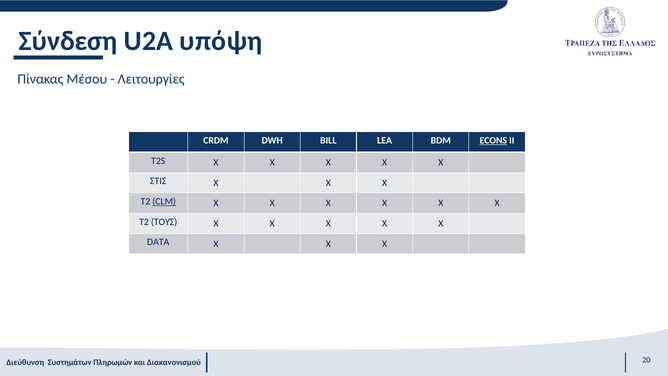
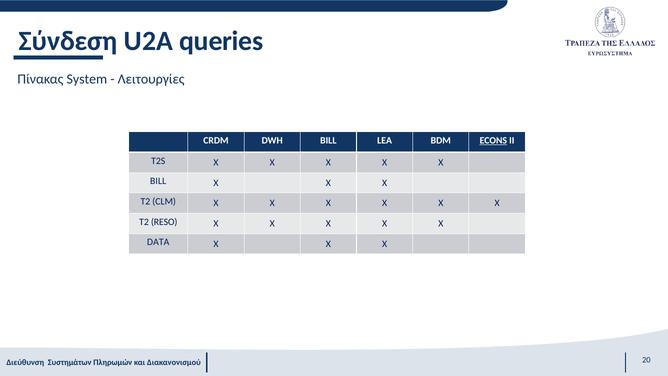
υπόψη: υπόψη -> queries
Μέσου: Μέσου -> System
ΣΤΙΣ at (158, 181): ΣΤΙΣ -> BILL
CLM underline: present -> none
ΤΟΥΣ: ΤΟΥΣ -> RESO
